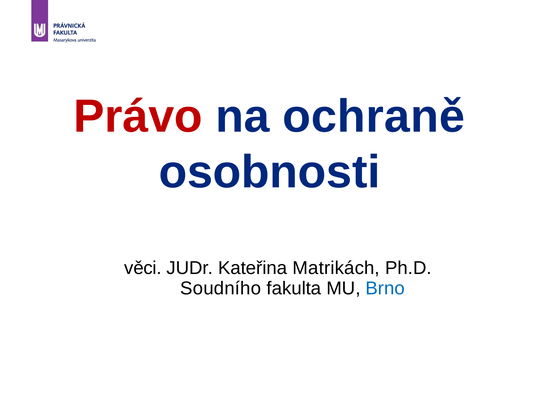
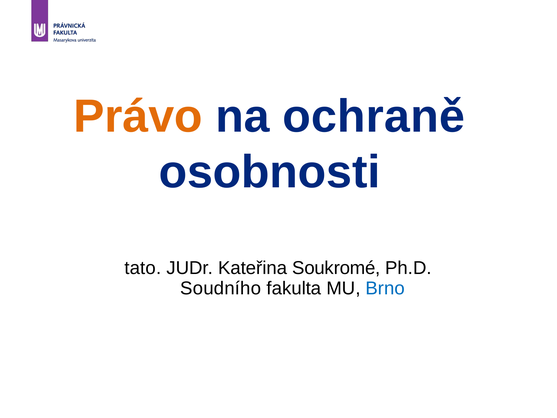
Právo colour: red -> orange
věci: věci -> tato
Matrikách: Matrikách -> Soukromé
